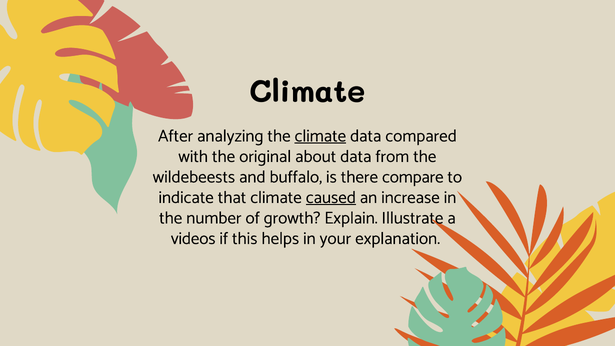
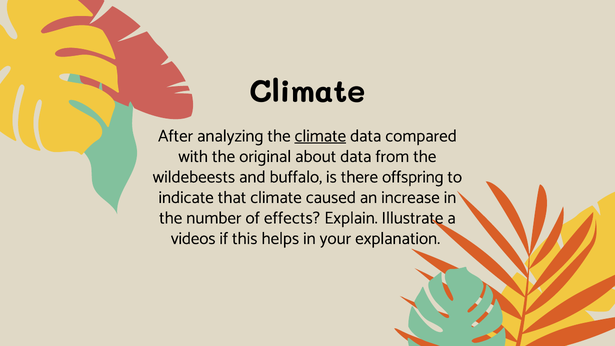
compare: compare -> offspring
caused underline: present -> none
growth: growth -> effects
